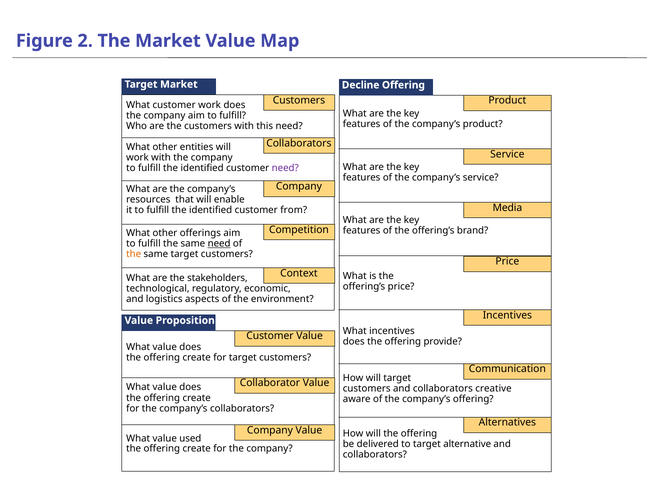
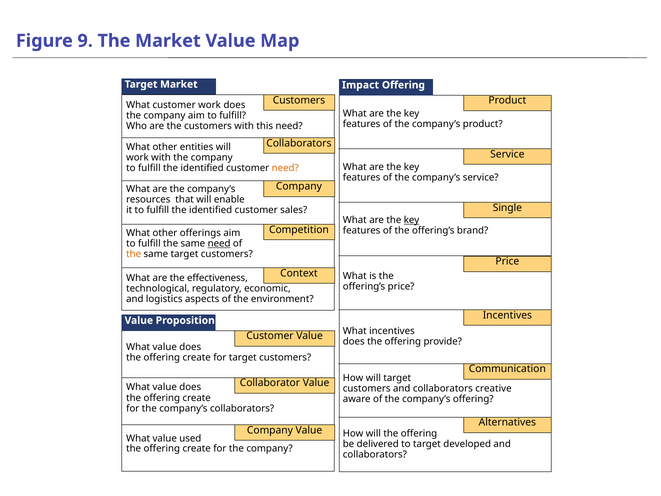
2: 2 -> 9
Decline: Decline -> Impact
need at (285, 168) colour: purple -> orange
Media: Media -> Single
from: from -> sales
key at (412, 220) underline: none -> present
stakeholders: stakeholders -> effectiveness
alternative: alternative -> developed
